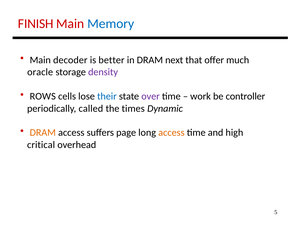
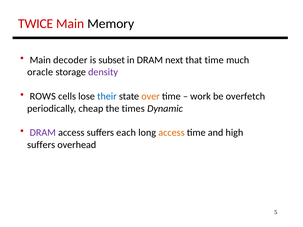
FINISH: FINISH -> TWICE
Memory colour: blue -> black
better: better -> subset
that offer: offer -> time
over colour: purple -> orange
controller: controller -> overfetch
called: called -> cheap
DRAM at (43, 133) colour: orange -> purple
page: page -> each
critical at (41, 145): critical -> suffers
